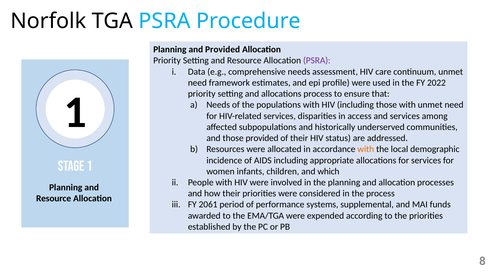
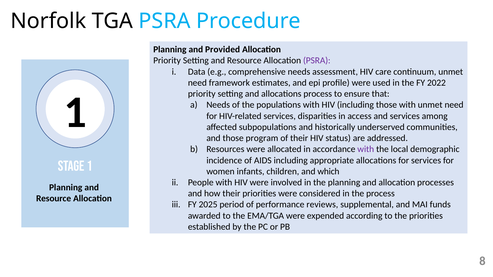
those provided: provided -> program
with at (366, 149) colour: orange -> purple
2061: 2061 -> 2025
systems: systems -> reviews
